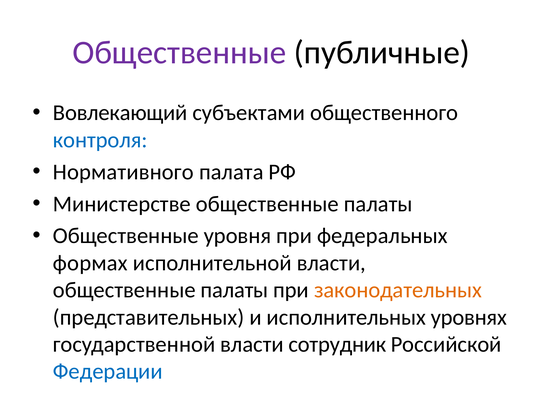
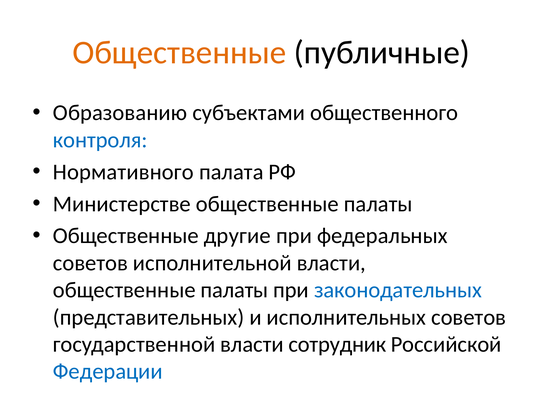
Общественные at (179, 53) colour: purple -> orange
Вовлекающий: Вовлекающий -> Образованию
уровня: уровня -> другие
формах at (90, 263): формах -> советов
законодательных colour: orange -> blue
исполнительных уровнях: уровнях -> советов
